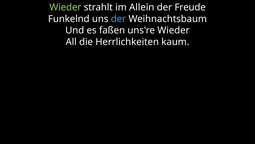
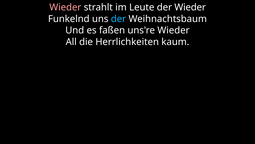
Wieder at (65, 7) colour: light green -> pink
Allein: Allein -> Leute
der Freude: Freude -> Wieder
